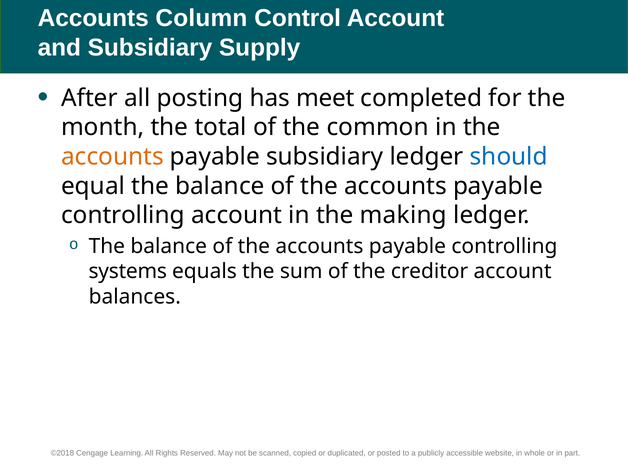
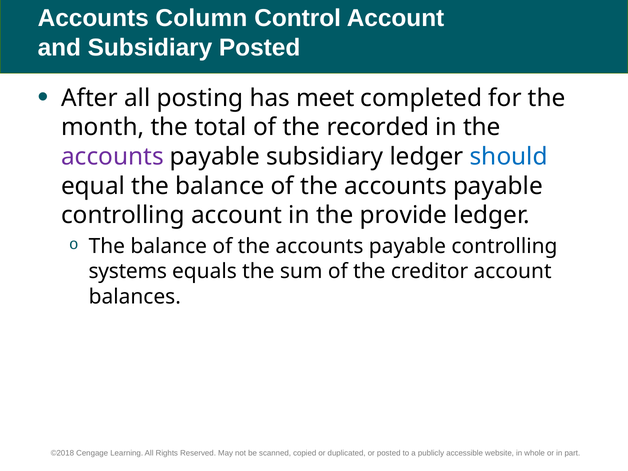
Subsidiary Supply: Supply -> Posted
common: common -> recorded
accounts at (112, 157) colour: orange -> purple
making: making -> provide
